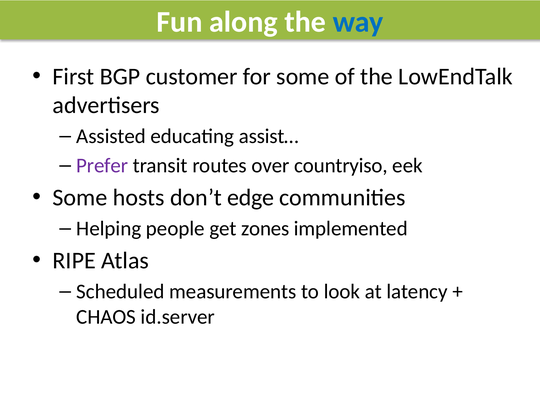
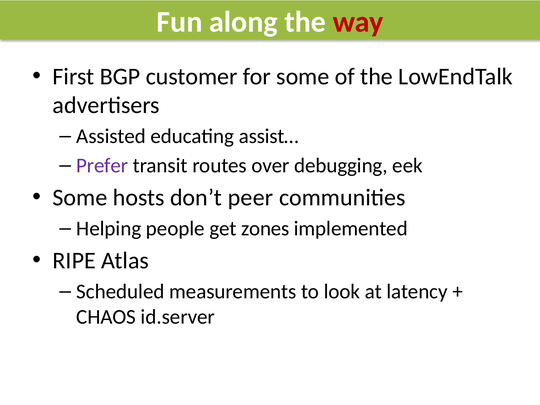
way colour: blue -> red
countryiso: countryiso -> debugging
edge: edge -> peer
